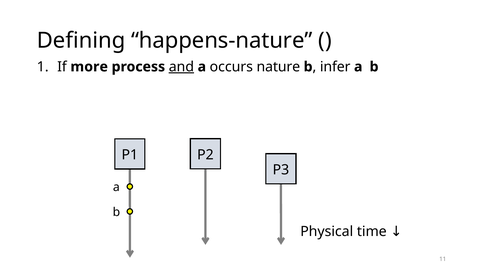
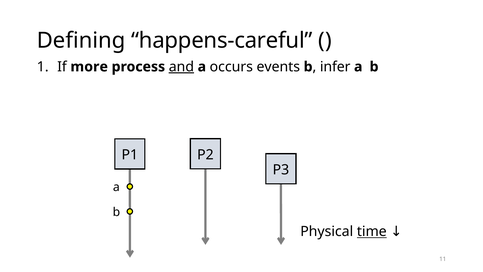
happens-nature: happens-nature -> happens-careful
nature: nature -> events
time underline: none -> present
